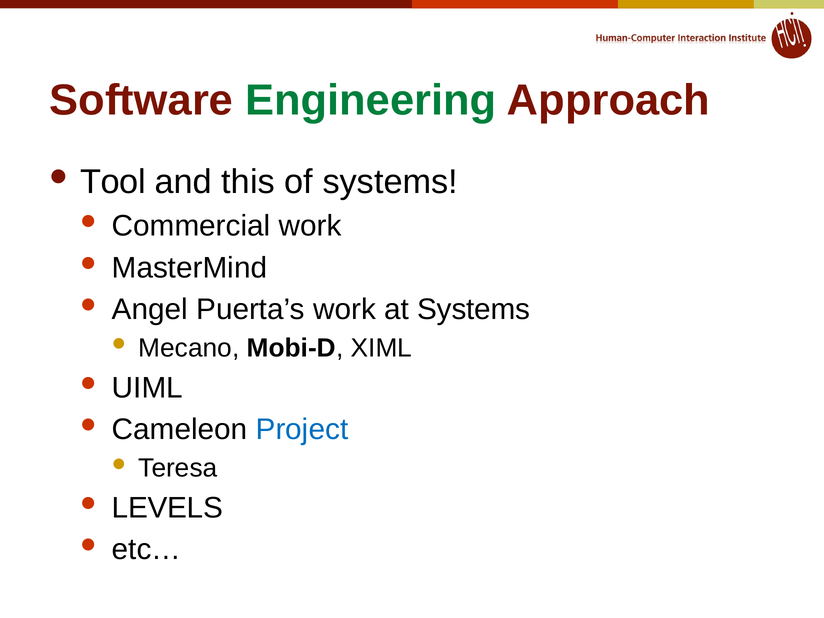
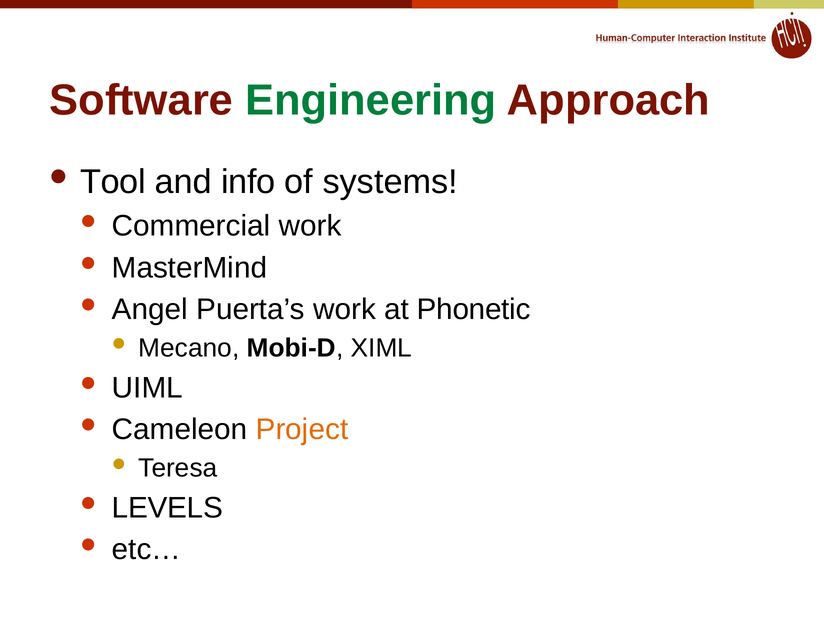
this: this -> info
at Systems: Systems -> Phonetic
Project colour: blue -> orange
